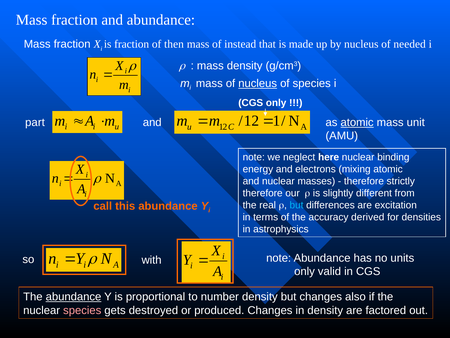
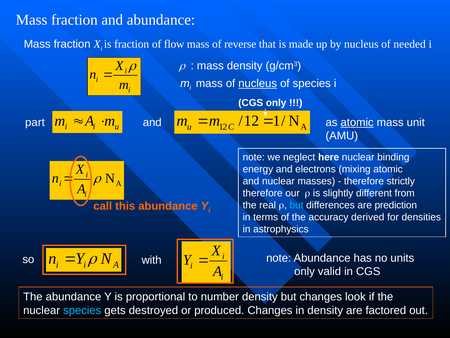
then: then -> flow
instead: instead -> reverse
excitation: excitation -> prediction
abundance at (74, 296) underline: present -> none
also: also -> look
species at (82, 310) colour: pink -> light blue
